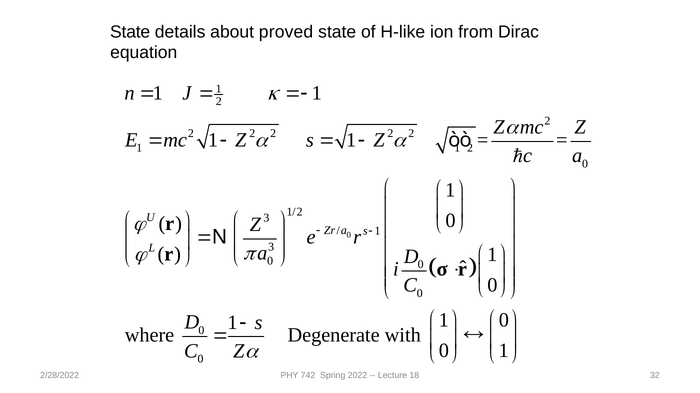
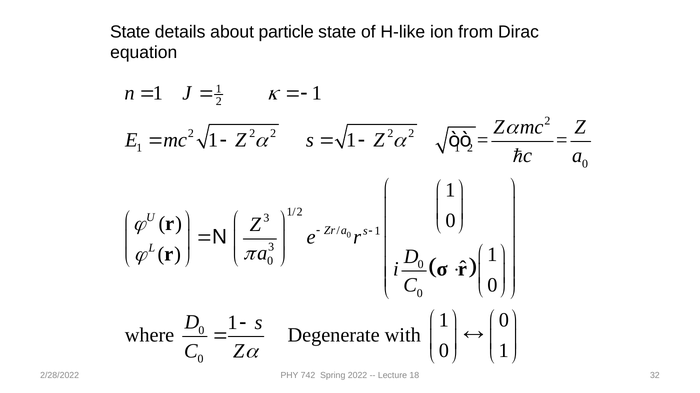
proved: proved -> particle
